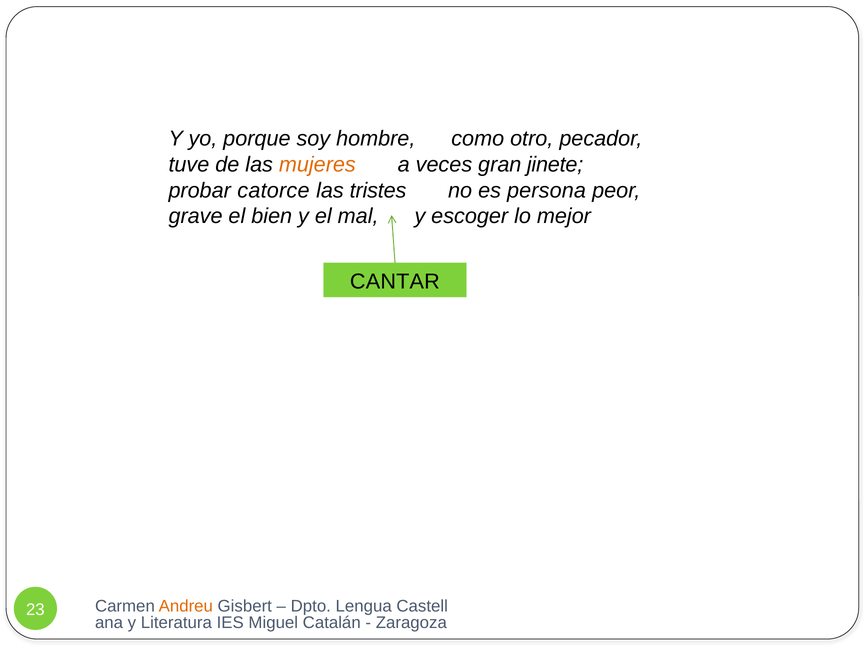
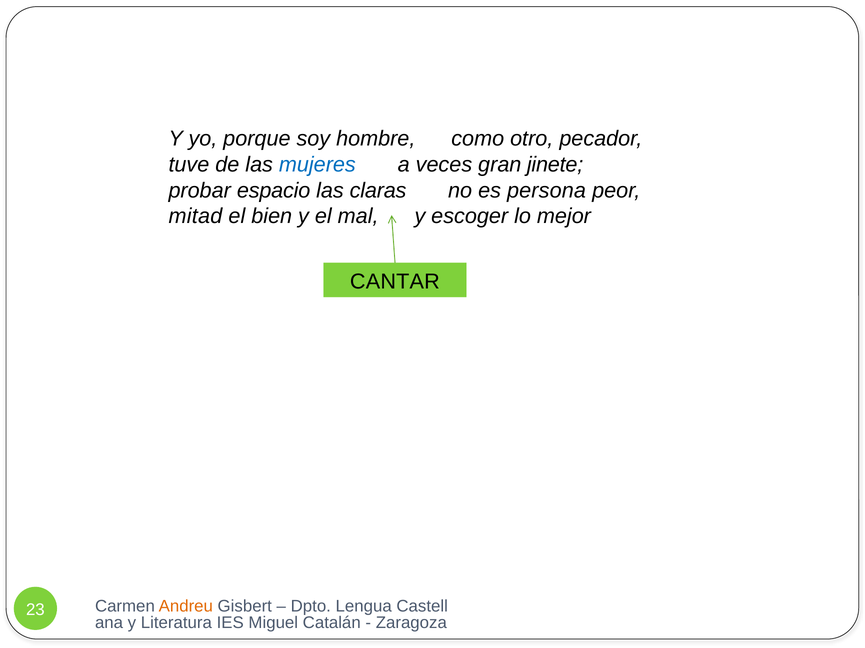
mujeres colour: orange -> blue
catorce: catorce -> espacio
tristes: tristes -> claras
grave: grave -> mitad
